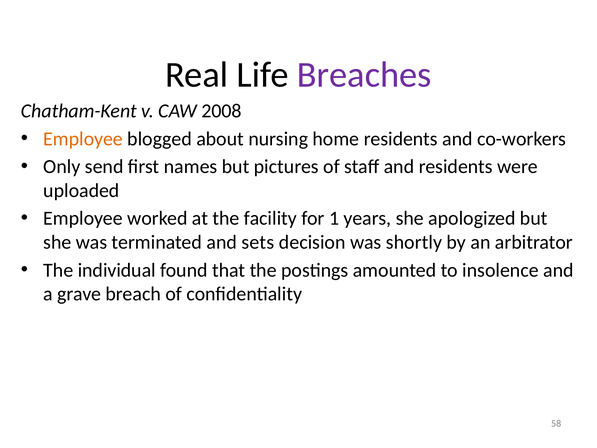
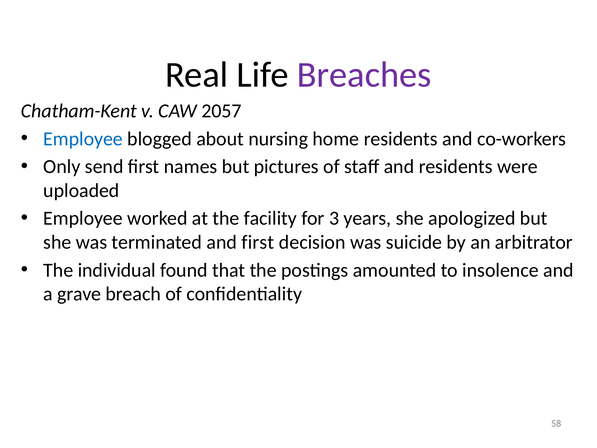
2008: 2008 -> 2057
Employee at (83, 139) colour: orange -> blue
1: 1 -> 3
and sets: sets -> first
shortly: shortly -> suicide
